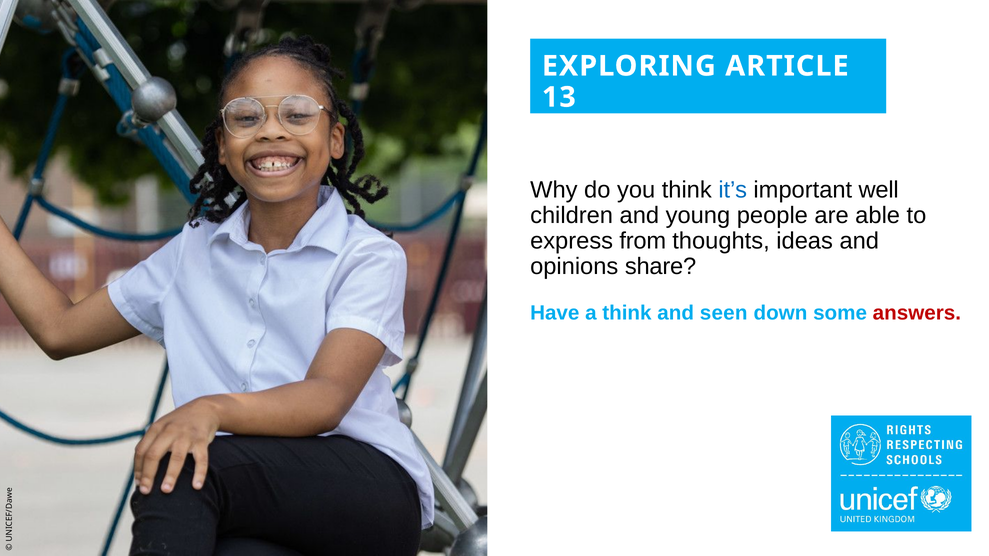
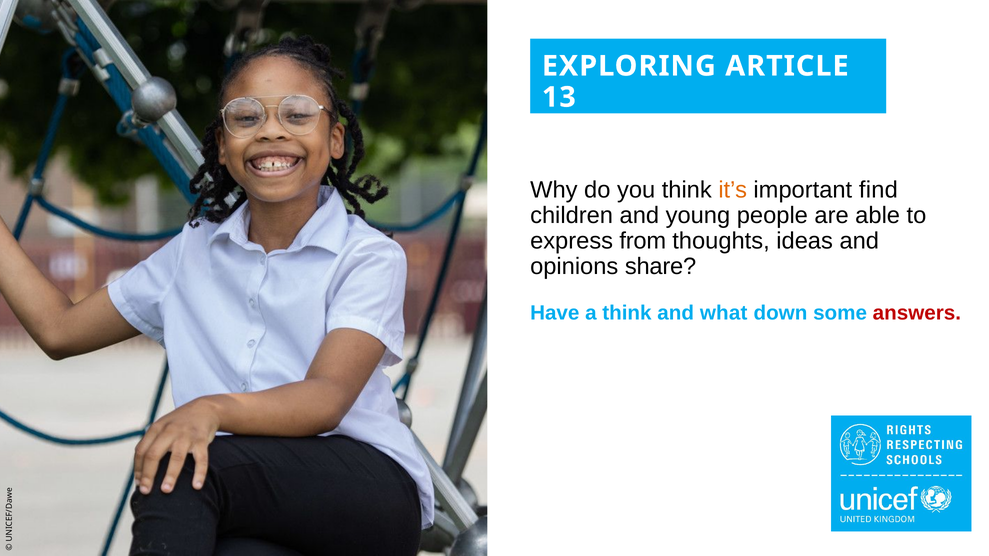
it’s colour: blue -> orange
well: well -> find
seen: seen -> what
